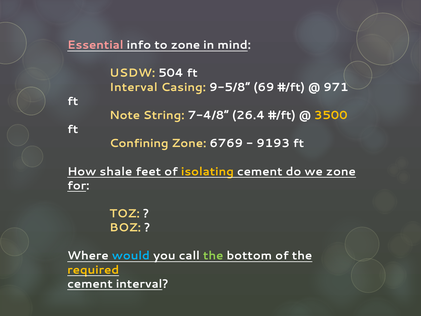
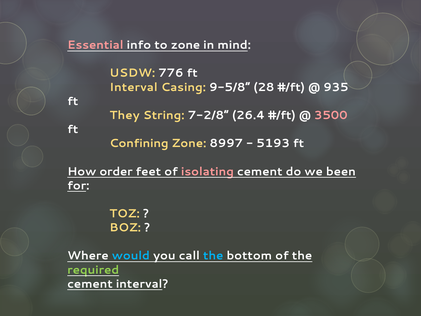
504: 504 -> 776
69: 69 -> 28
971: 971 -> 935
Note: Note -> They
7-4/8: 7-4/8 -> 7-2/8
3500 colour: yellow -> pink
6769: 6769 -> 8997
9193: 9193 -> 5193
shale: shale -> order
isolating colour: yellow -> pink
we zone: zone -> been
the at (213, 256) colour: light green -> light blue
required colour: yellow -> light green
